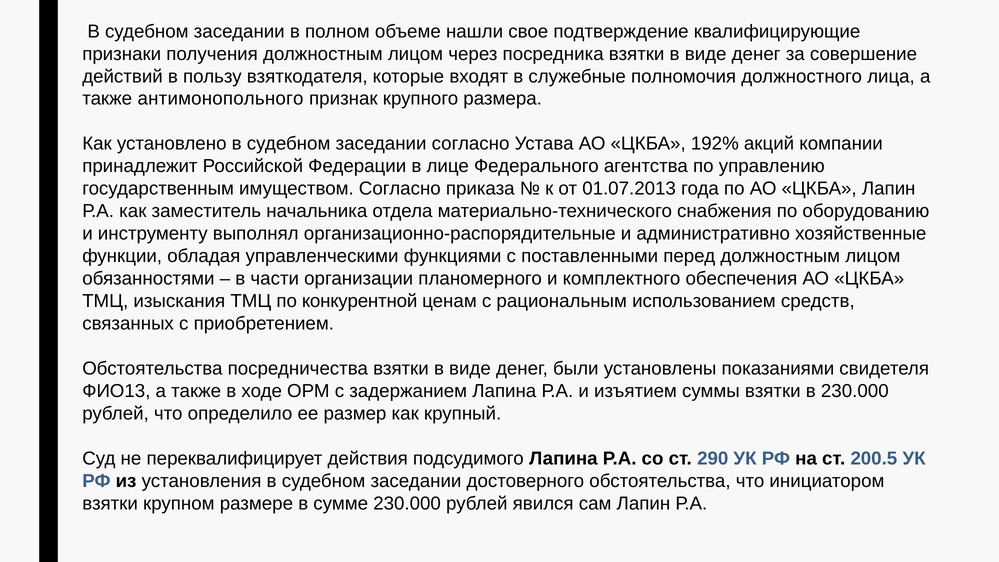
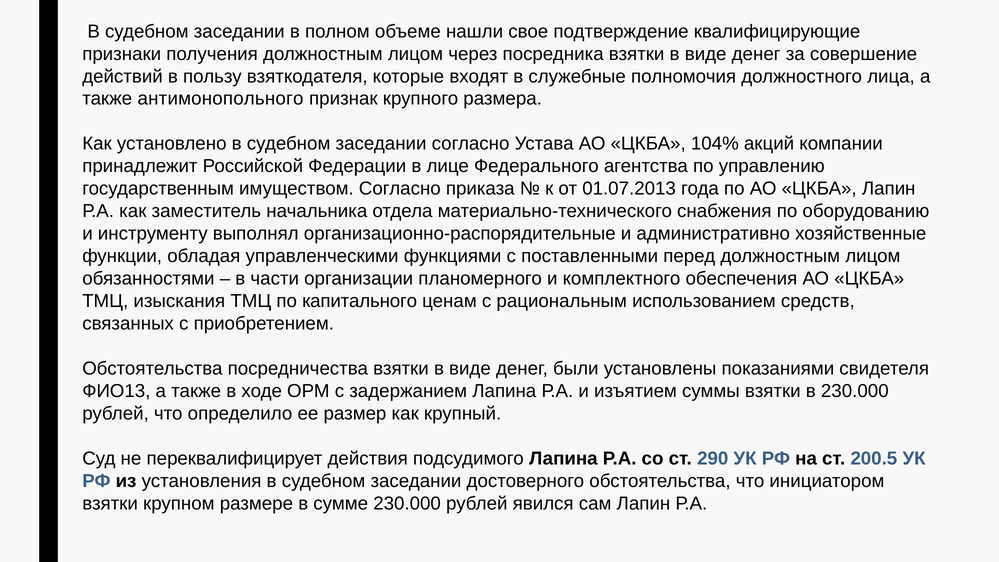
192%: 192% -> 104%
конкурентной: конкурентной -> капитального
